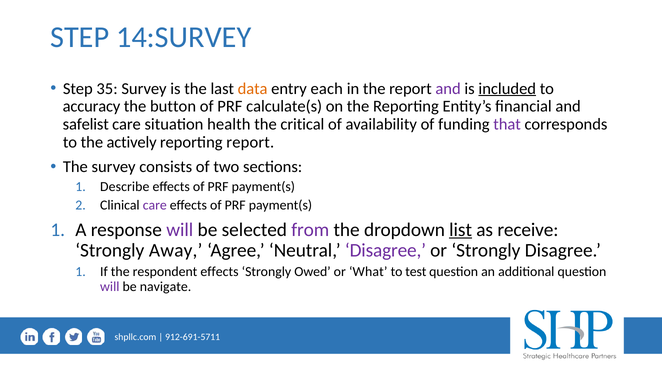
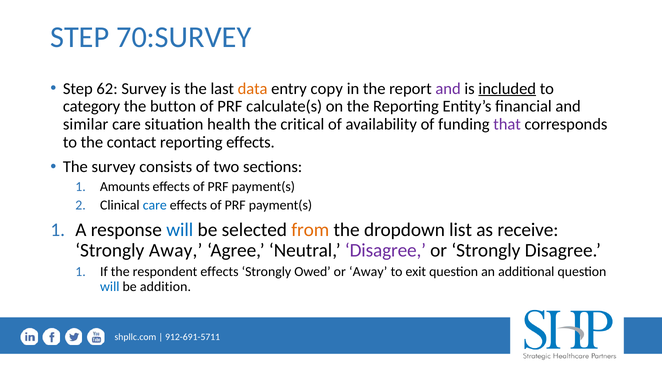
14:SURVEY: 14:SURVEY -> 70:SURVEY
35: 35 -> 62
each: each -> copy
accuracy: accuracy -> category
safelist: safelist -> similar
actively: actively -> contact
reporting report: report -> effects
Describe: Describe -> Amounts
care at (155, 205) colour: purple -> blue
will at (180, 230) colour: purple -> blue
from colour: purple -> orange
list underline: present -> none
or What: What -> Away
test: test -> exit
will at (110, 287) colour: purple -> blue
navigate: navigate -> addition
